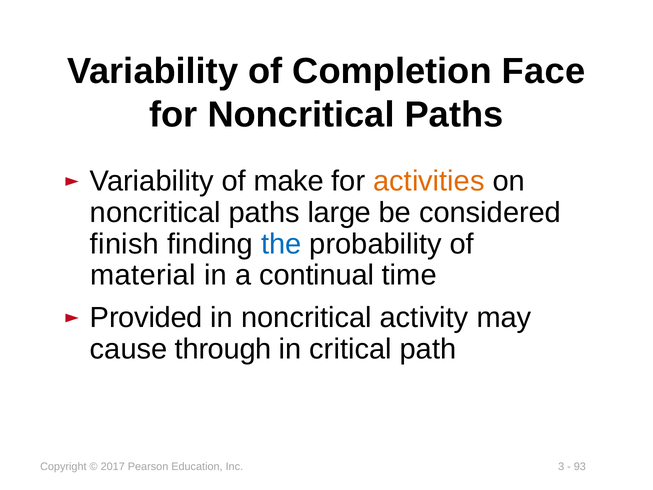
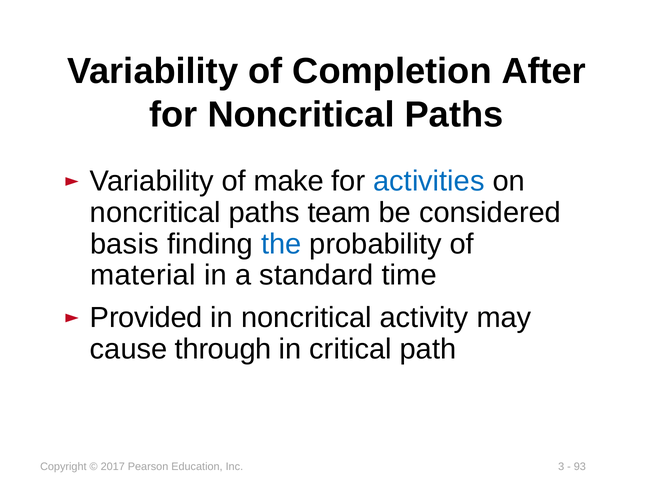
Face: Face -> After
activities colour: orange -> blue
large: large -> team
finish: finish -> basis
continual: continual -> standard
